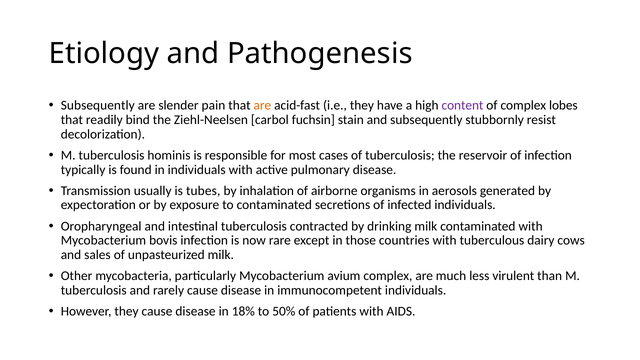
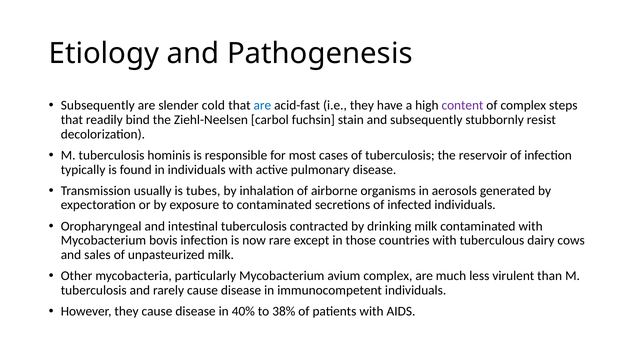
pain: pain -> cold
are at (262, 105) colour: orange -> blue
lobes: lobes -> steps
18%: 18% -> 40%
50%: 50% -> 38%
